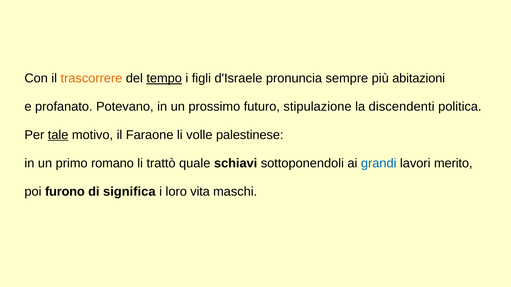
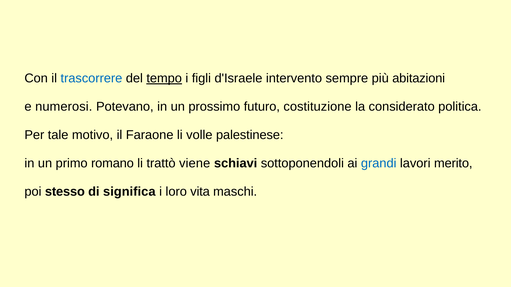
trascorrere colour: orange -> blue
pronuncia: pronuncia -> intervento
profanato: profanato -> numerosi
stipulazione: stipulazione -> costituzione
discendenti: discendenti -> considerato
tale underline: present -> none
quale: quale -> viene
furono: furono -> stesso
